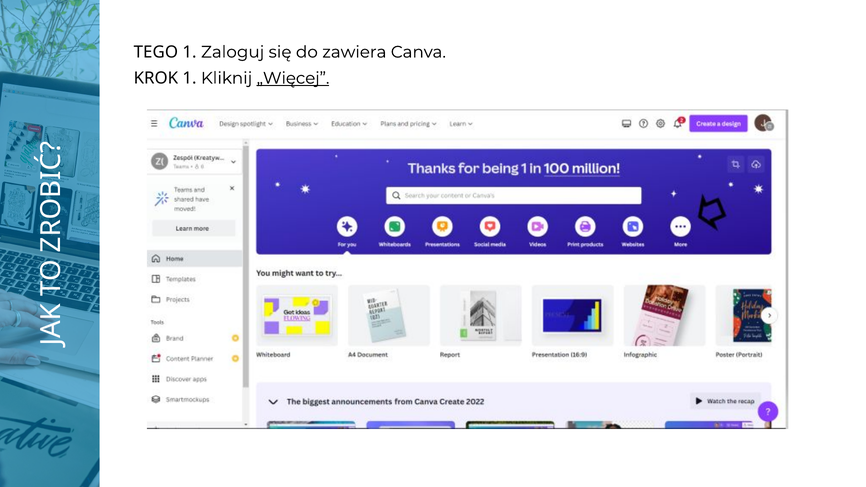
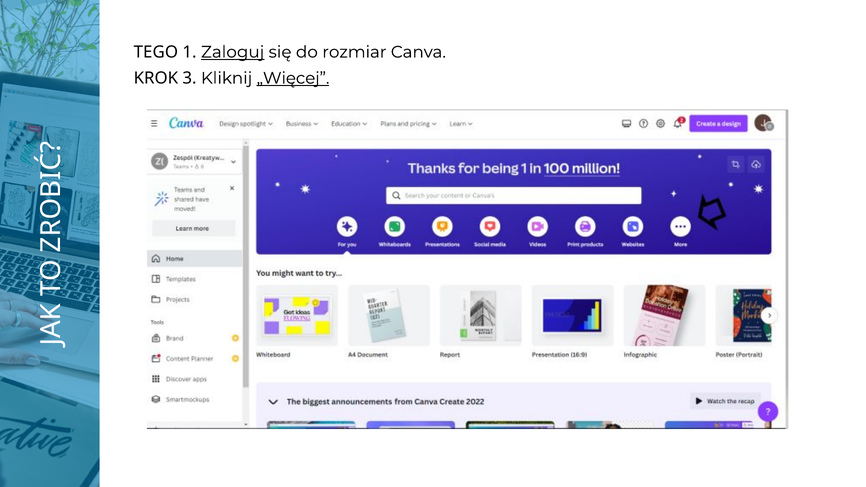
Zaloguj underline: none -> present
zawiera: zawiera -> rozmiar
KROK 1: 1 -> 3
